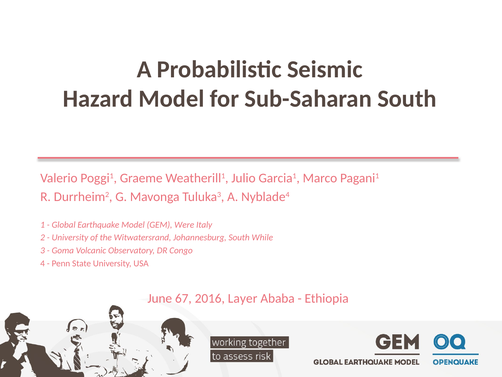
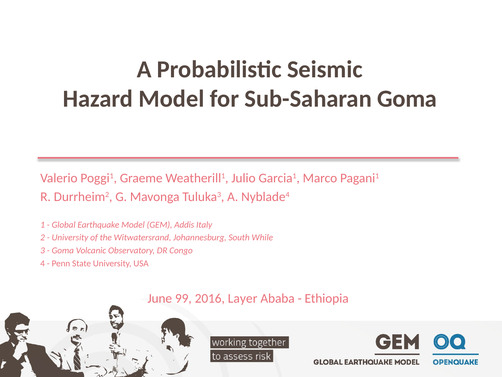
Sub-Saharan South: South -> Goma
Were: Were -> Addis
67: 67 -> 99
